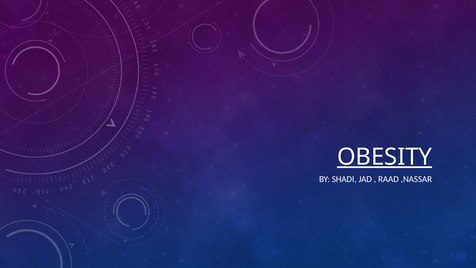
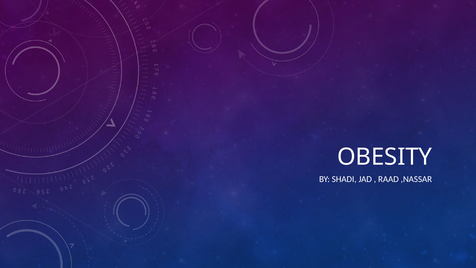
OBESITY underline: present -> none
